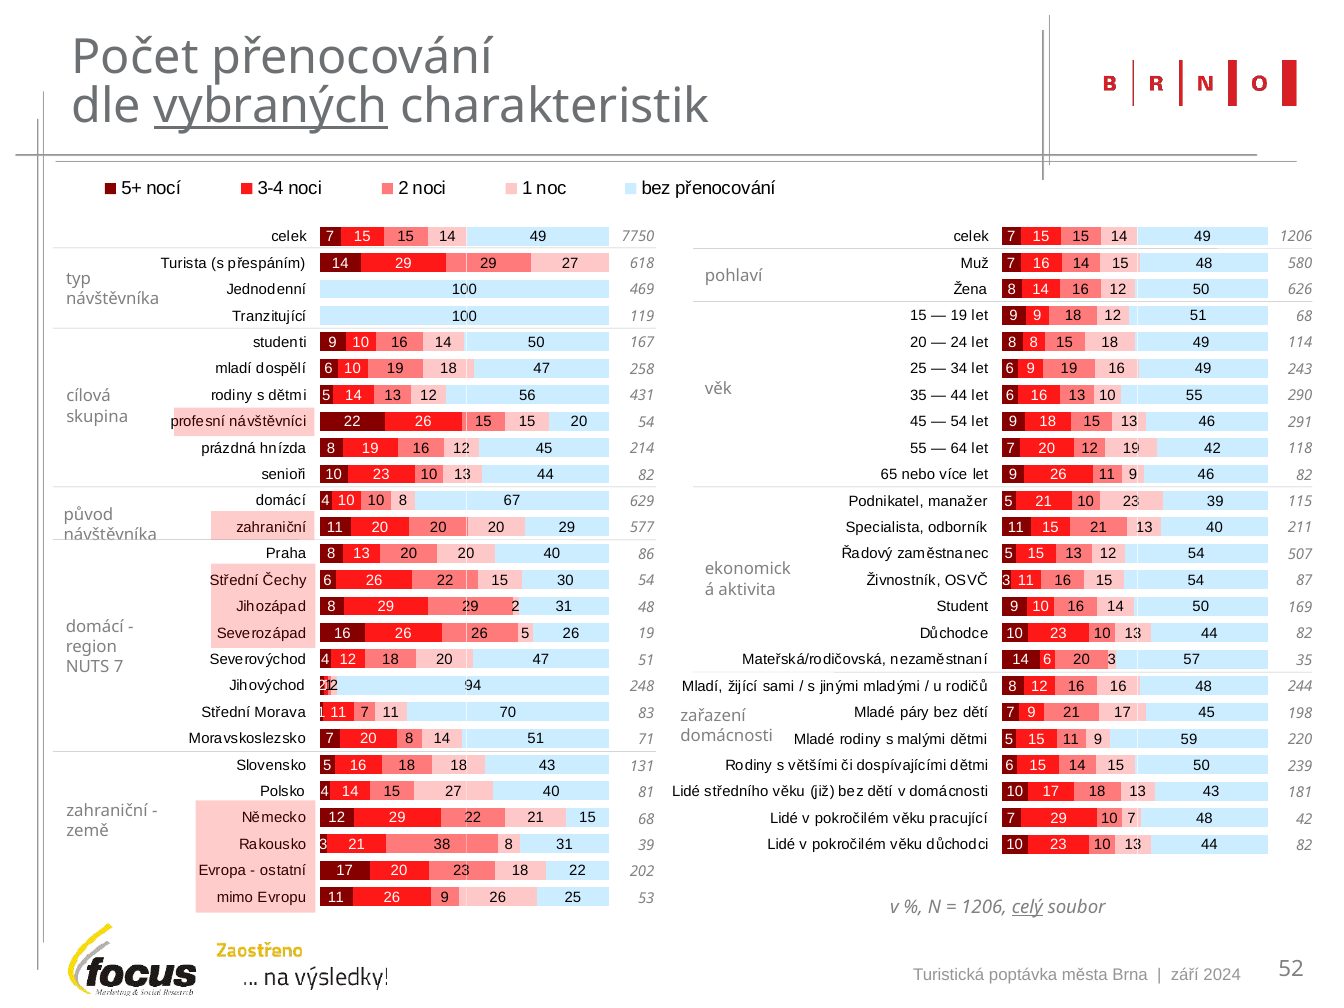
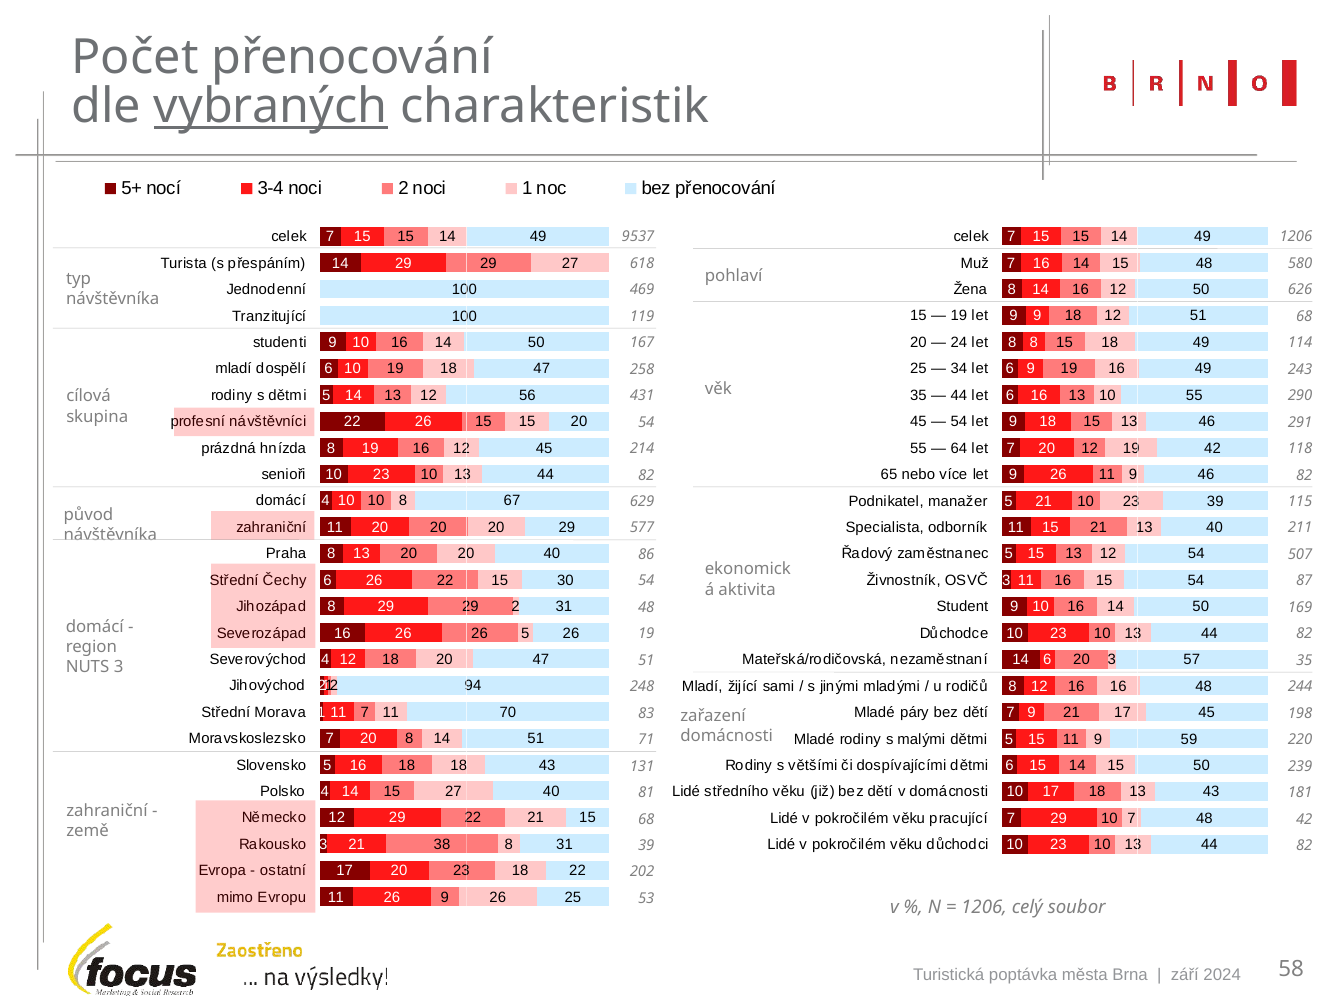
7750: 7750 -> 9537
NUTS 7: 7 -> 3
celý underline: present -> none
52: 52 -> 58
